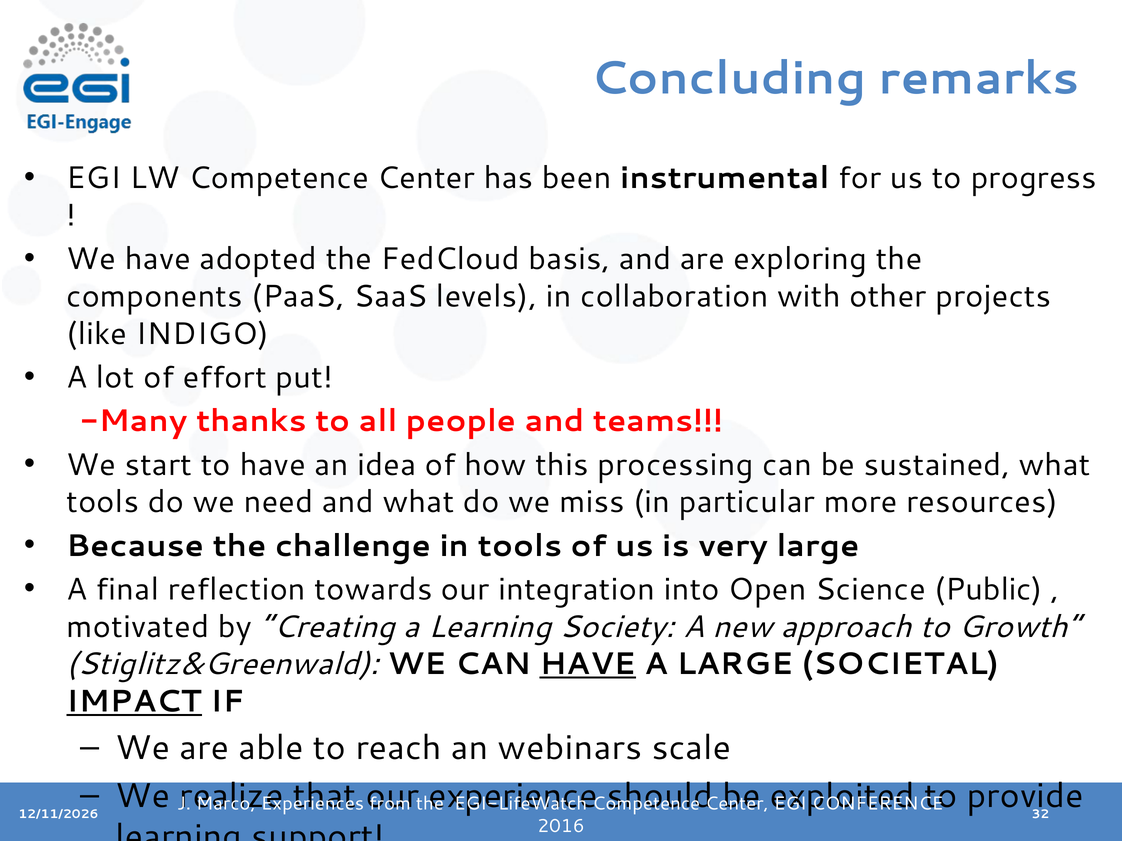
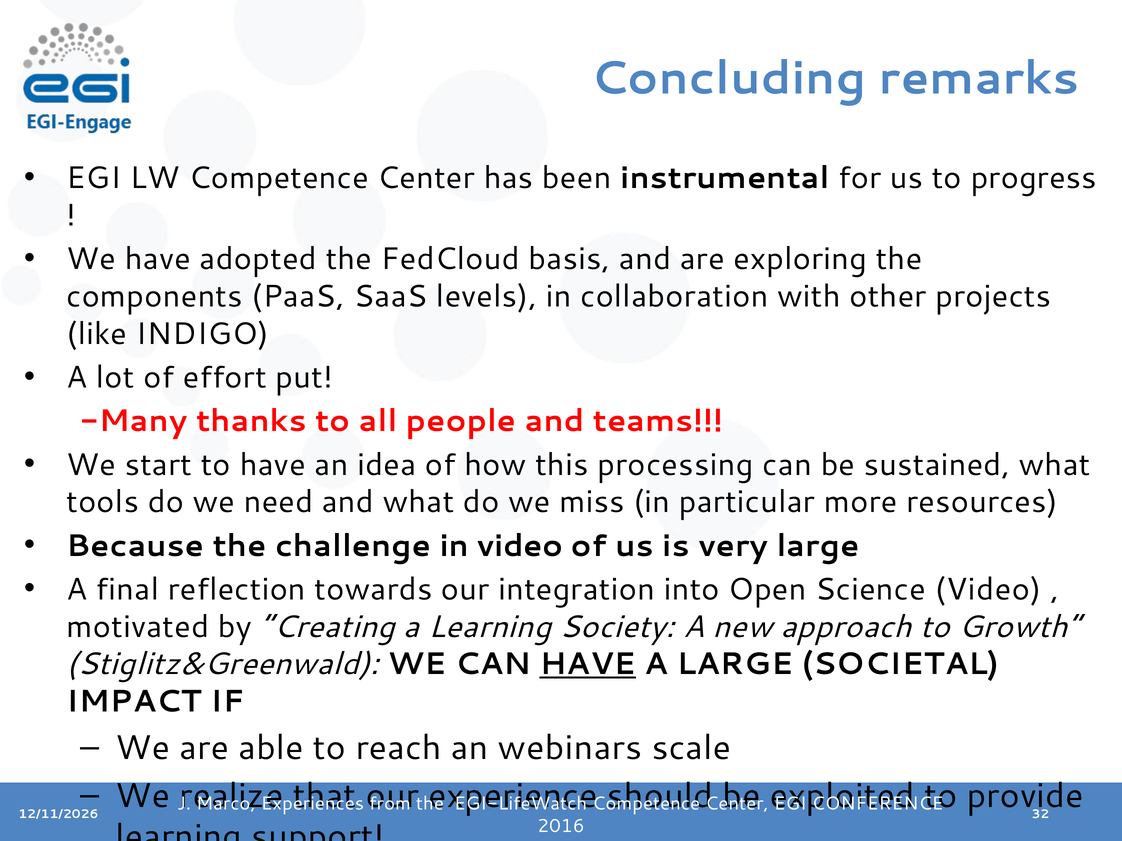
in tools: tools -> video
Science Public: Public -> Video
IMPACT underline: present -> none
